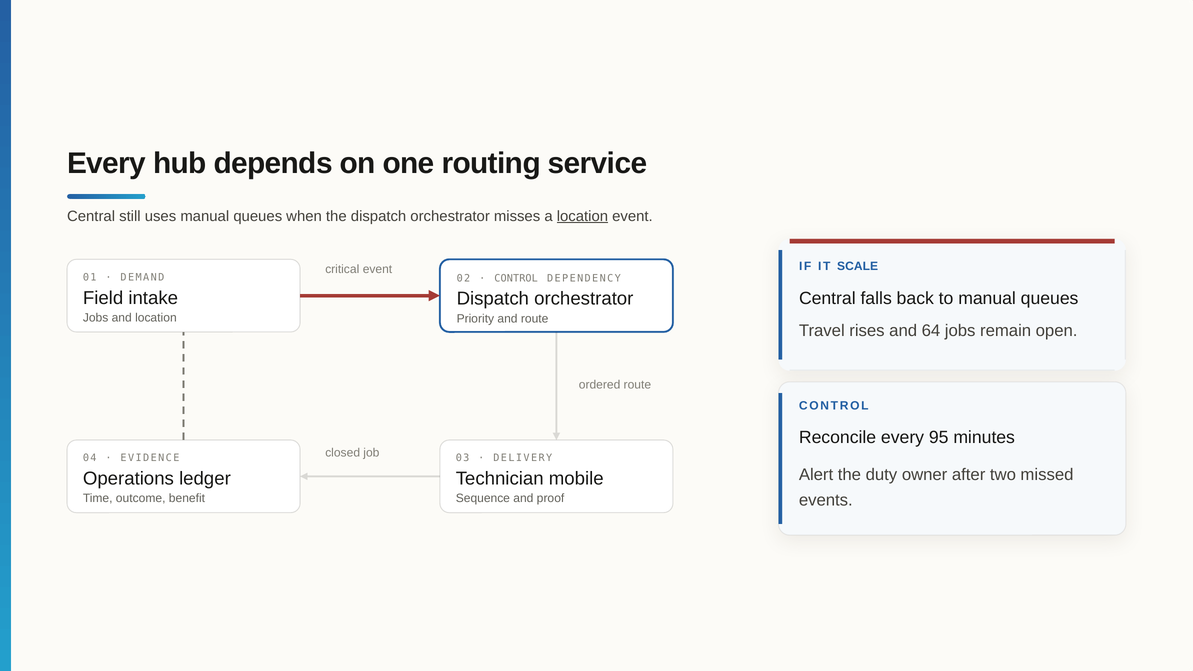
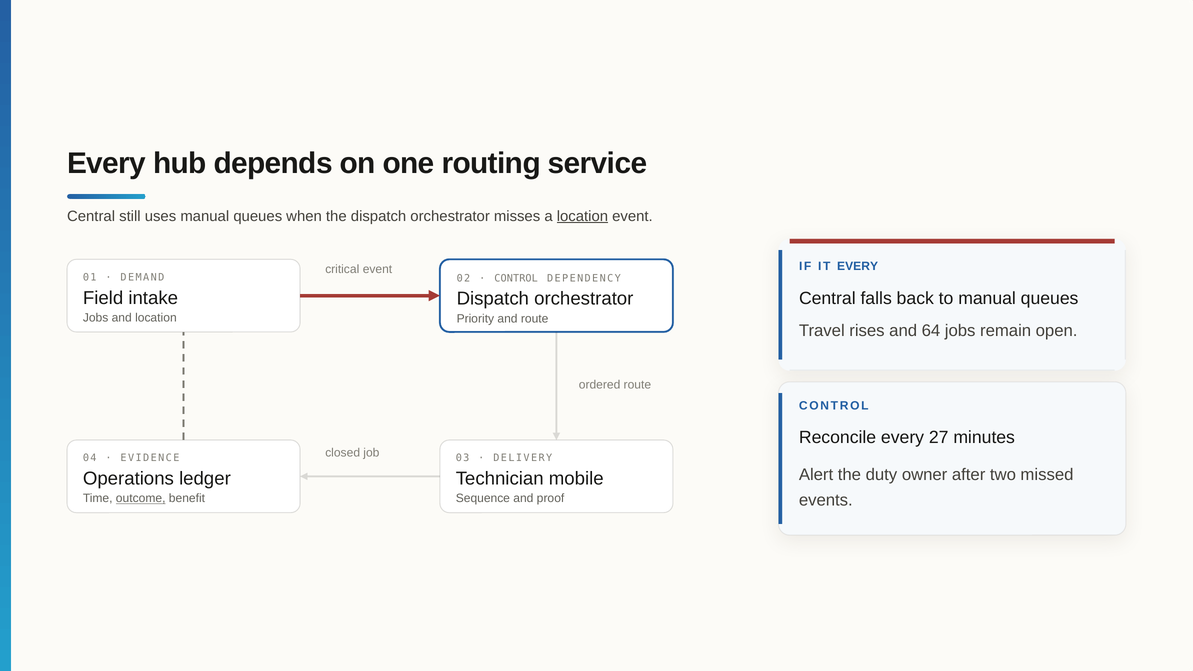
IT SCALE: SCALE -> EVERY
95: 95 -> 27
outcome underline: none -> present
